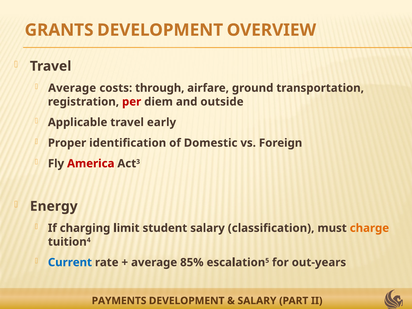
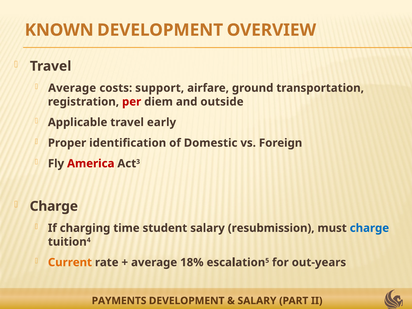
GRANTS: GRANTS -> KNOWN
through: through -> support
Energy at (54, 206): Energy -> Charge
limit: limit -> time
classification: classification -> resubmission
charge at (369, 228) colour: orange -> blue
Current colour: blue -> orange
85%: 85% -> 18%
